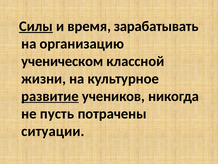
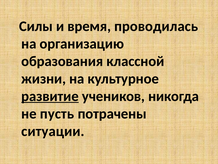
Силы underline: present -> none
зарабатывать: зарабатывать -> проводилась
ученическом: ученическом -> образования
